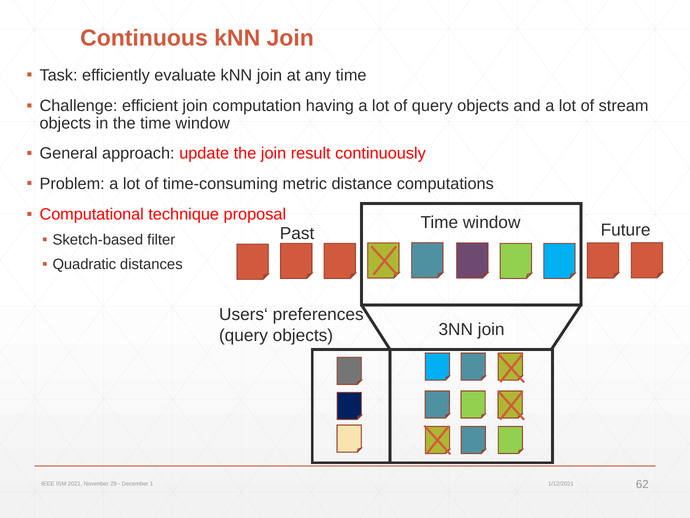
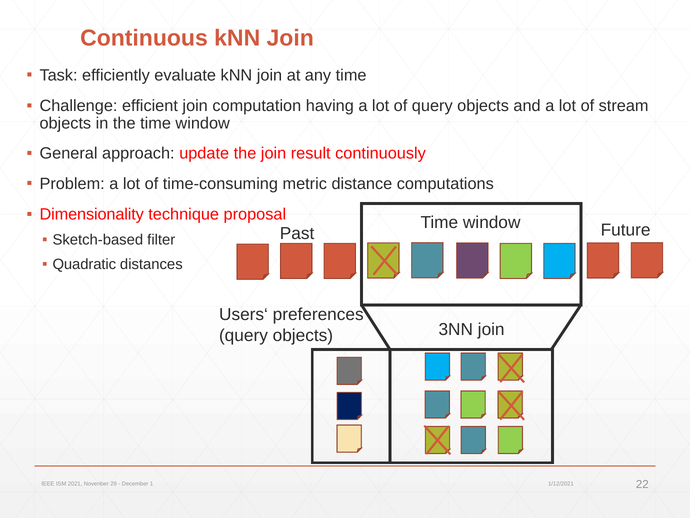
Computational: Computational -> Dimensionality
62: 62 -> 22
